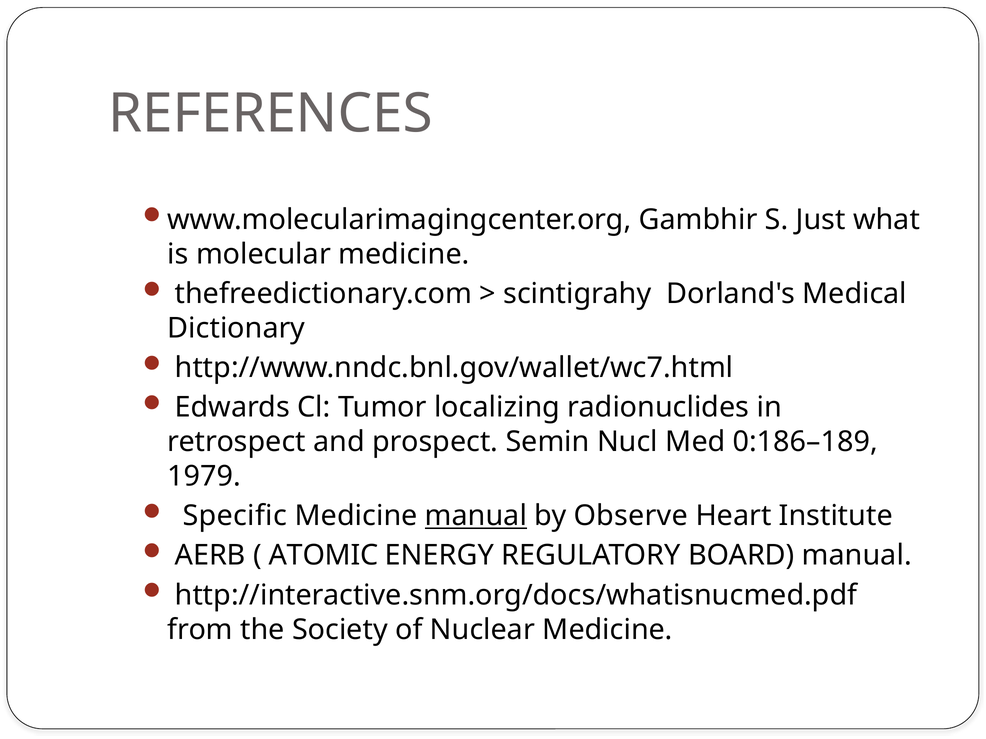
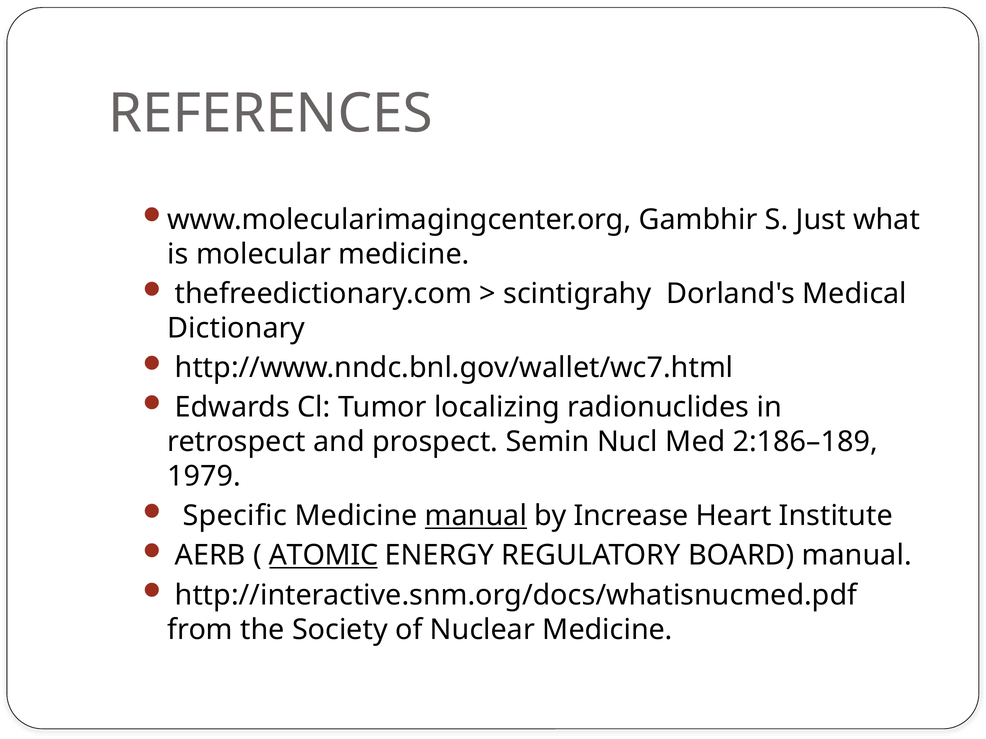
0:186–189: 0:186–189 -> 2:186–189
Observe: Observe -> Increase
ATOMIC underline: none -> present
